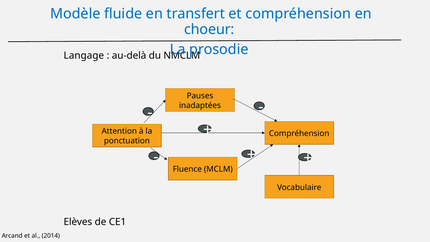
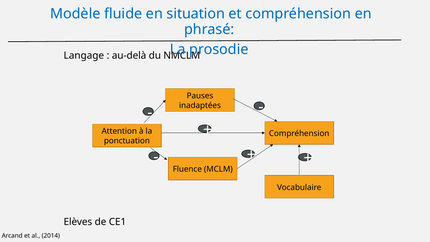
transfert: transfert -> situation
choeur: choeur -> phrasé
